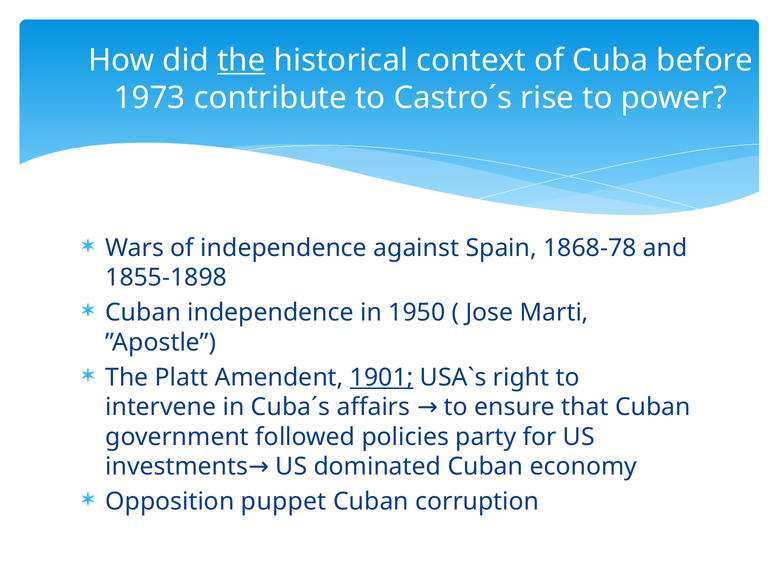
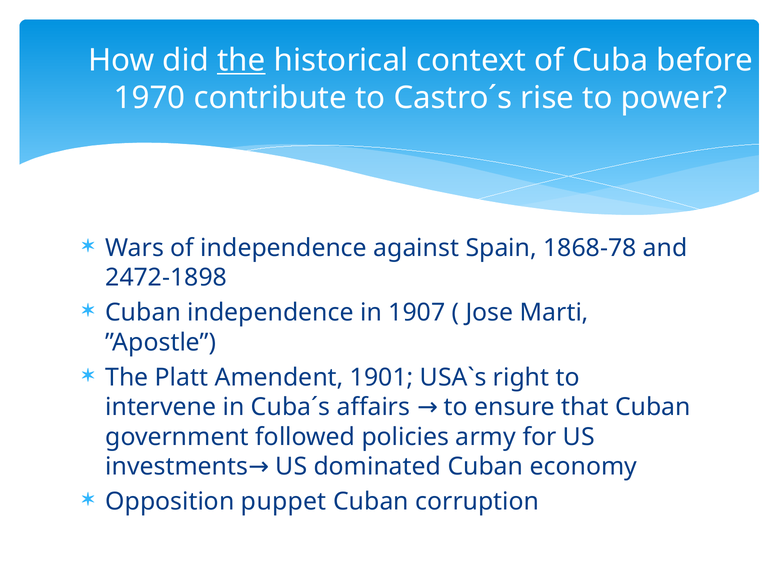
1973: 1973 -> 1970
1855-1898: 1855-1898 -> 2472-1898
1950: 1950 -> 1907
1901 underline: present -> none
party: party -> army
